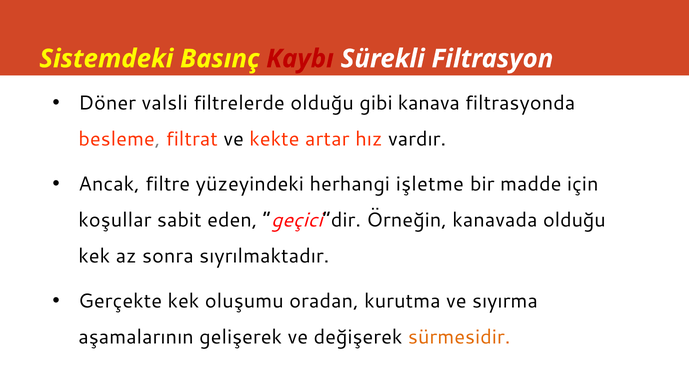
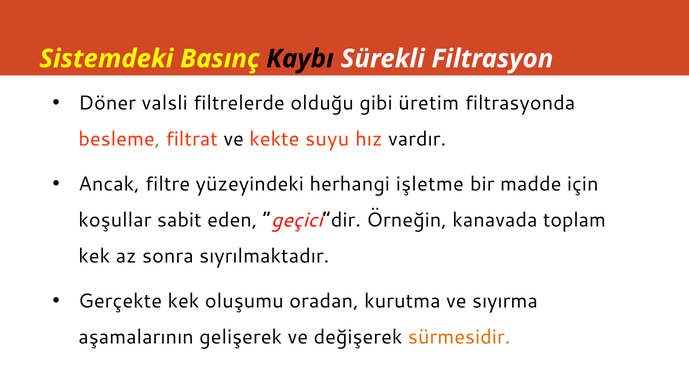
Kaybı colour: red -> black
kanava: kanava -> üretim
artar: artar -> suyu
kanavada olduğu: olduğu -> toplam
